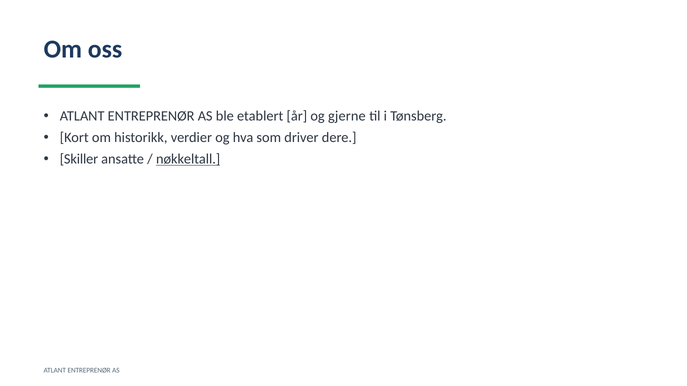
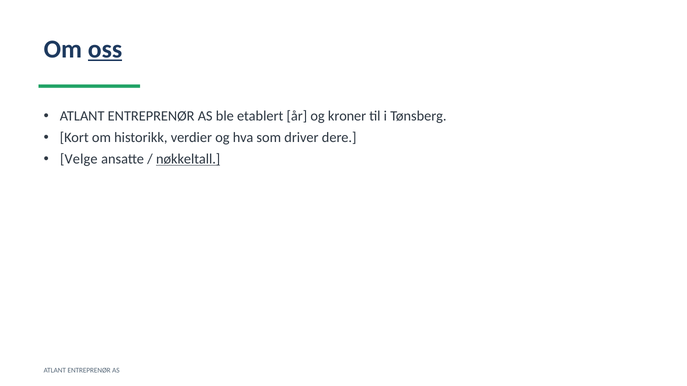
oss underline: none -> present
gjerne: gjerne -> kroner
Skiller: Skiller -> Velge
